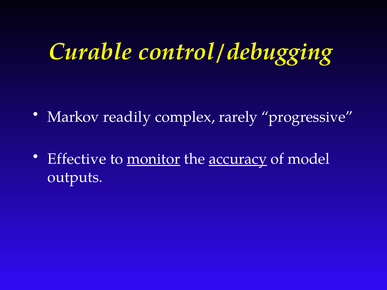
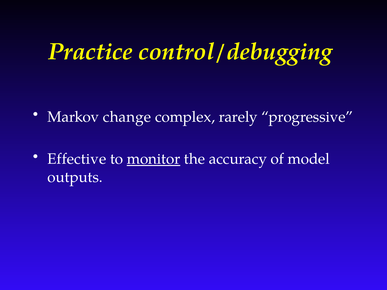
Curable: Curable -> Practice
readily: readily -> change
accuracy underline: present -> none
